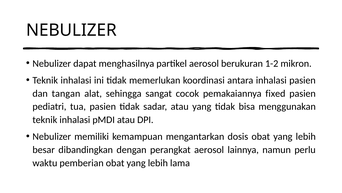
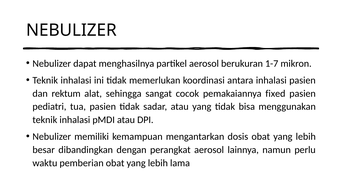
1-2: 1-2 -> 1-7
tangan: tangan -> rektum
